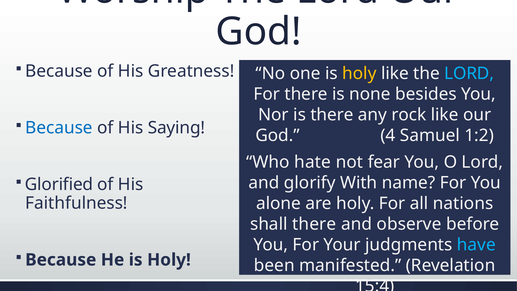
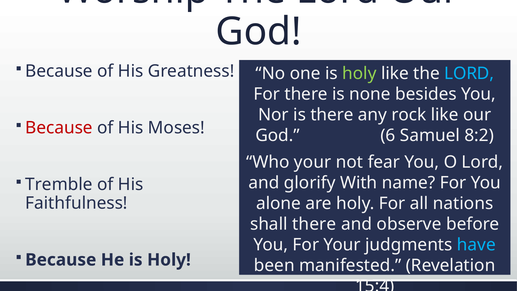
holy at (359, 73) colour: yellow -> light green
Because at (59, 128) colour: blue -> red
Saying: Saying -> Moses
4: 4 -> 6
1:2: 1:2 -> 8:2
Who hate: hate -> your
Glorified: Glorified -> Tremble
